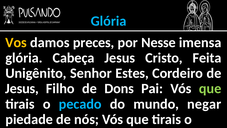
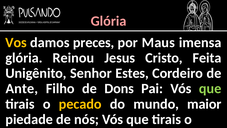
Glória at (109, 21) colour: light blue -> pink
Nesse: Nesse -> Maus
Cabeça: Cabeça -> Reinou
Jesus at (22, 88): Jesus -> Ante
pecado colour: light blue -> yellow
negar: negar -> maior
